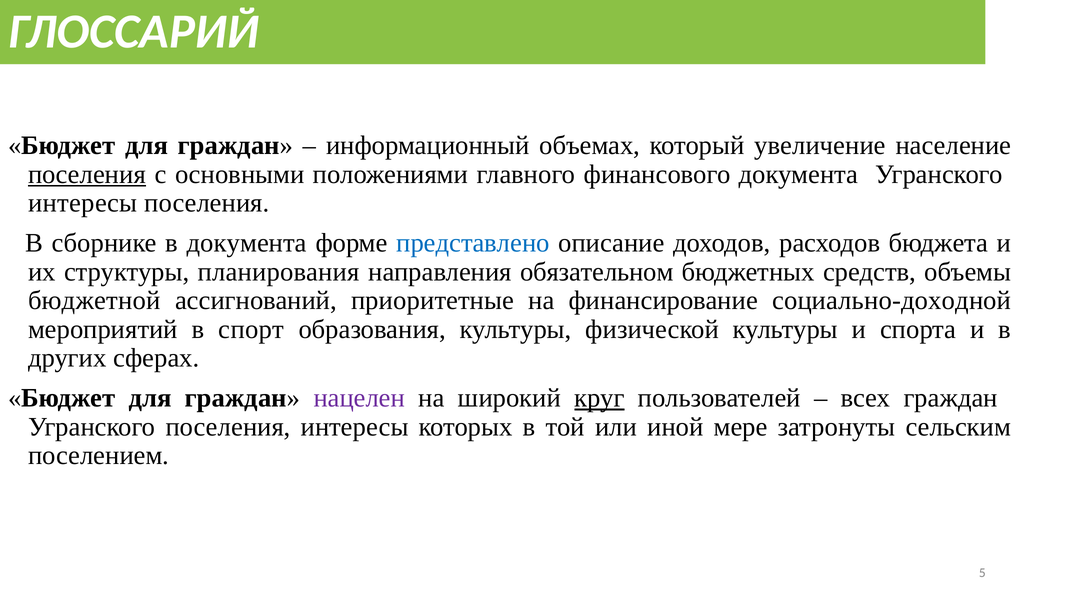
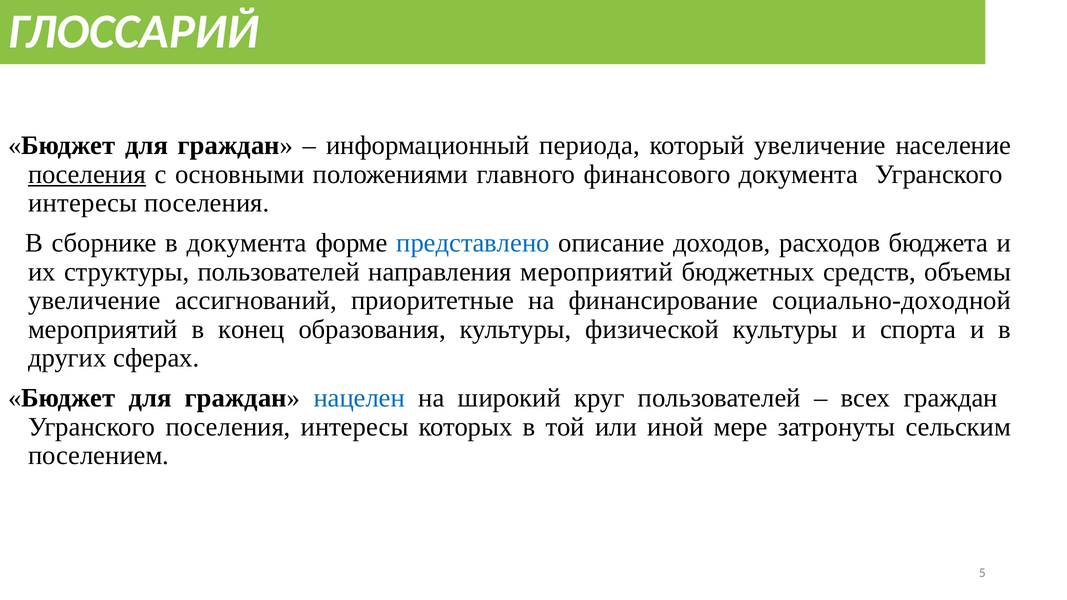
объемах: объемах -> периода
структуры планирования: планирования -> пользователей
направления обязательном: обязательном -> мероприятий
бюджетной at (94, 301): бюджетной -> увеличение
спорт: спорт -> конец
нацелен colour: purple -> blue
круг underline: present -> none
